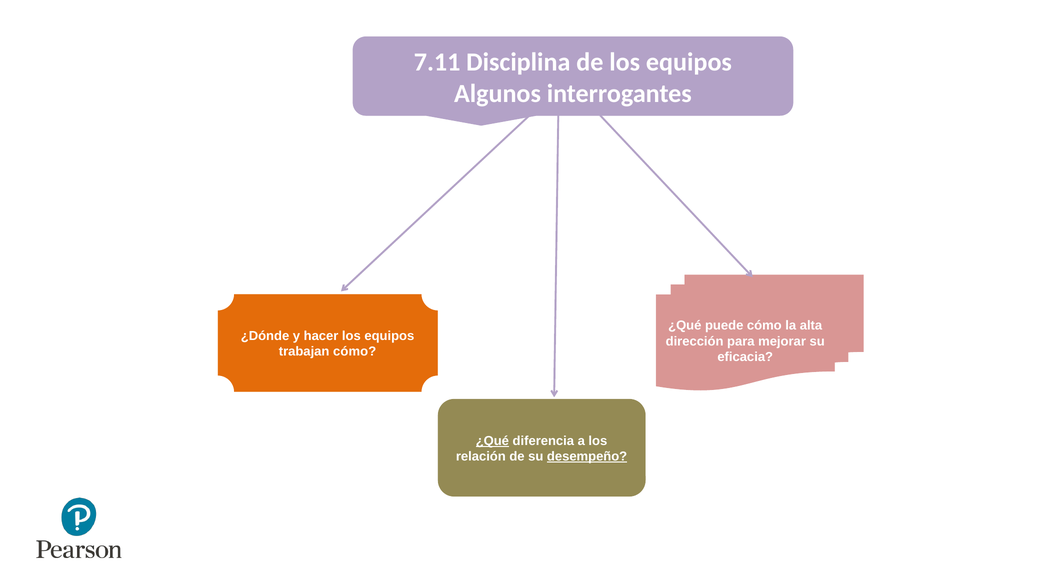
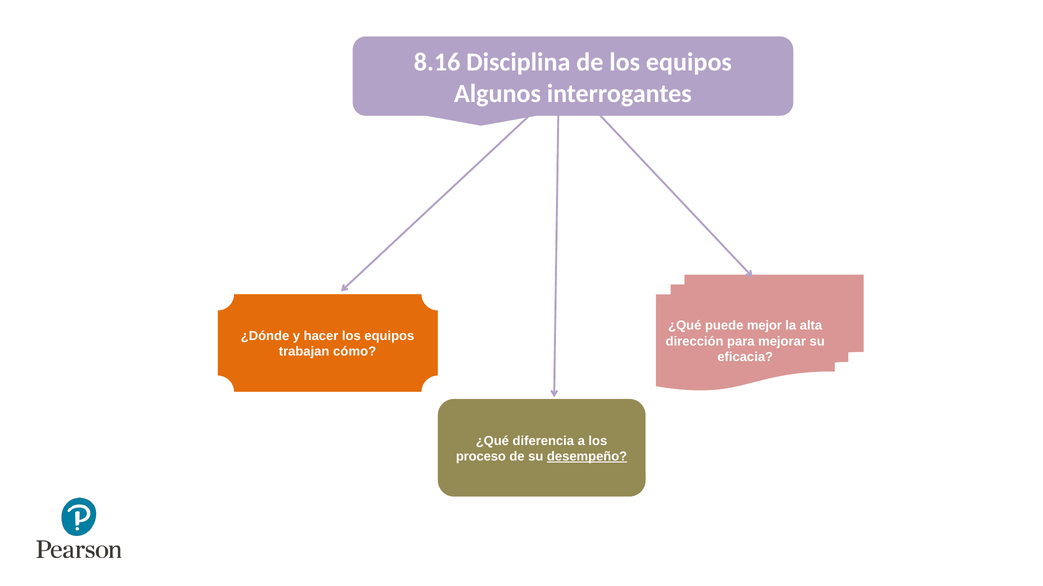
7.11: 7.11 -> 8.16
puede cómo: cómo -> mejor
¿Qué at (492, 441) underline: present -> none
relación: relación -> proceso
